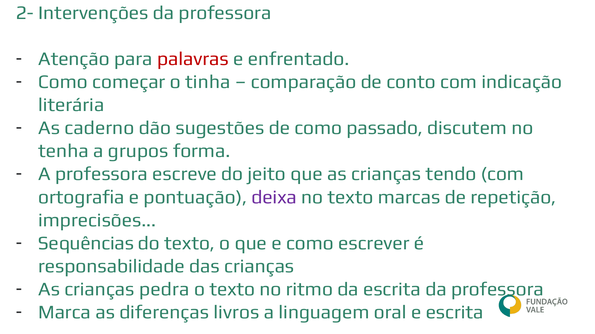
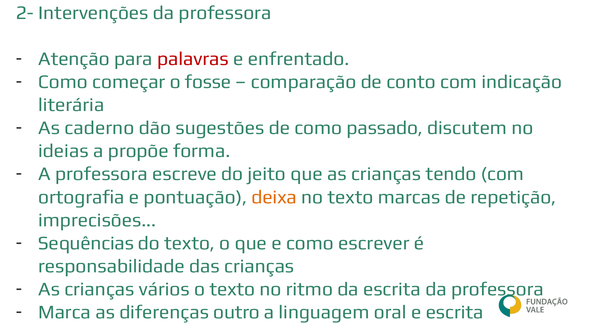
tinha: tinha -> fosse
tenha: tenha -> ideias
grupos: grupos -> propõe
deixa colour: purple -> orange
pedra: pedra -> vários
livros: livros -> outro
